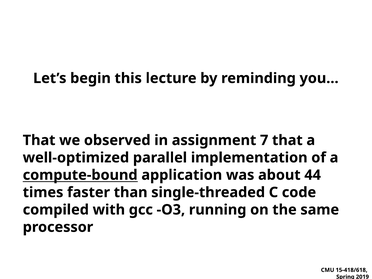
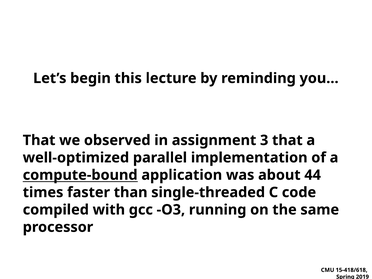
7: 7 -> 3
